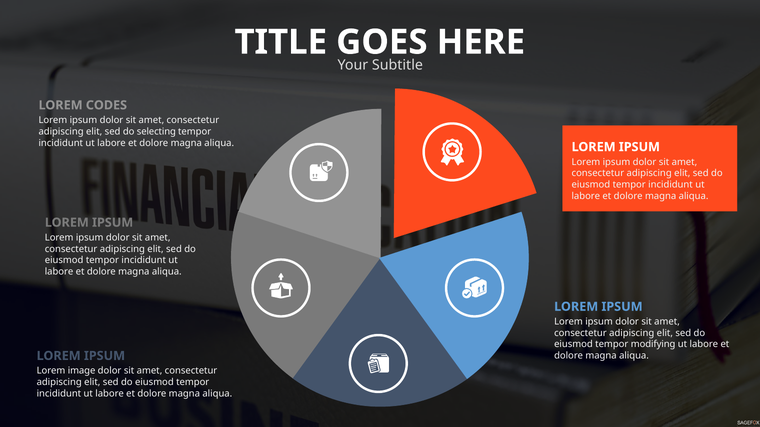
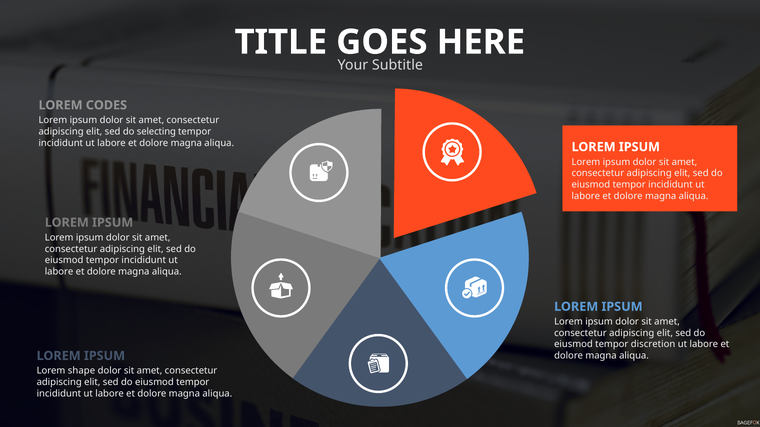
modifying: modifying -> discretion
image: image -> shape
